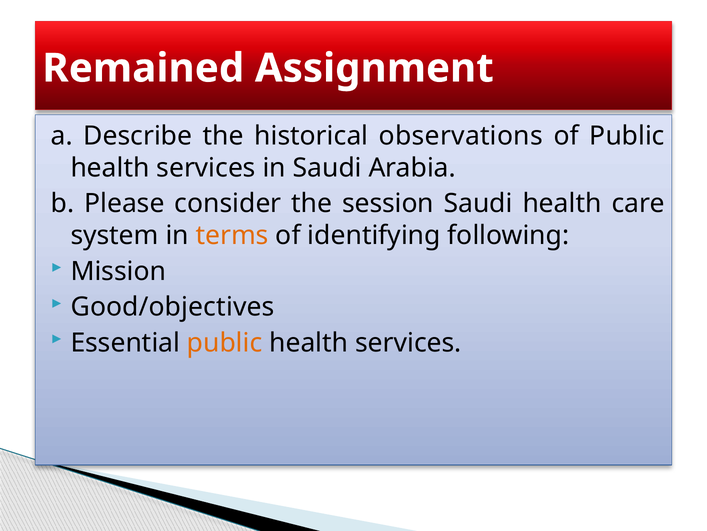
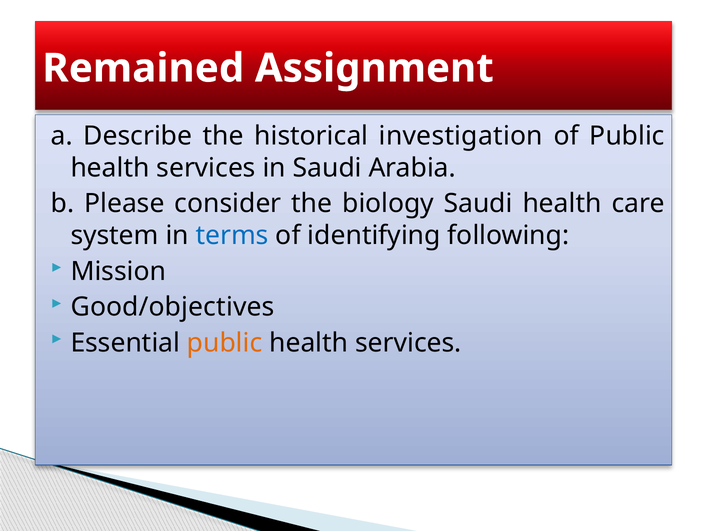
observations: observations -> investigation
session: session -> biology
terms colour: orange -> blue
